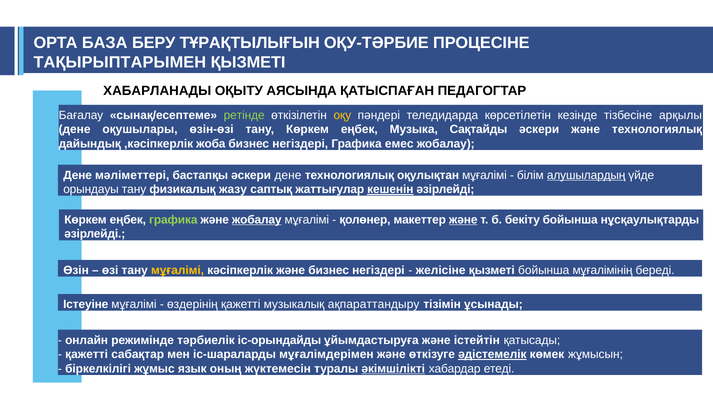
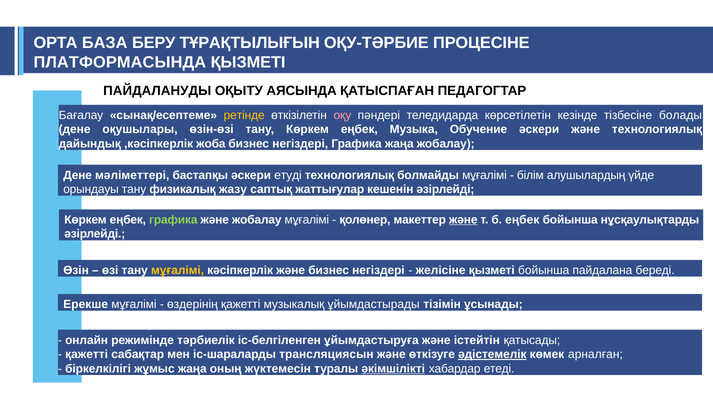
ТАҚЫРЫПТАРЫМЕН: ТАҚЫРЫПТАРЫМЕН -> ПЛАТФОРМАСЫНДА
ХАБАРЛАНАДЫ: ХАБАРЛАНАДЫ -> ПАЙДАЛАНУДЫ
ретінде colour: light green -> yellow
оқу colour: yellow -> pink
арқылы: арқылы -> болады
Сақтайды: Сақтайды -> Обучение
Графика емес: емес -> жаңа
әскери дене: дене -> етуді
оқулықтан: оқулықтан -> болмайды
алушылардың underline: present -> none
кешенін underline: present -> none
жобалау at (257, 220) underline: present -> none
б бекіту: бекіту -> еңбек
мұғалімінің: мұғалімінің -> пайдалана
Істеуіне: Істеуіне -> Ерекше
ақпараттандыру: ақпараттандыру -> ұйымдастырады
іс-орындайды: іс-орындайды -> іс-белгіленген
мұғалімдерімен: мұғалімдерімен -> трансляциясын
жұмысын: жұмысын -> арналған
жұмыс язык: язык -> жаңа
